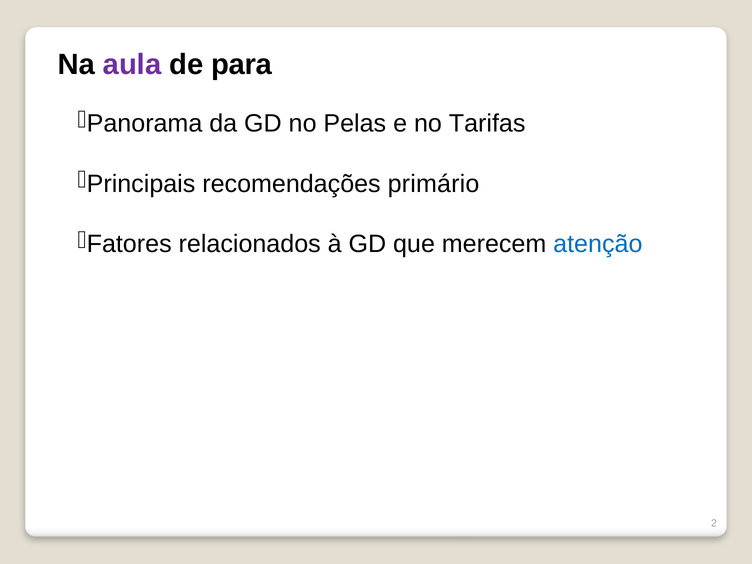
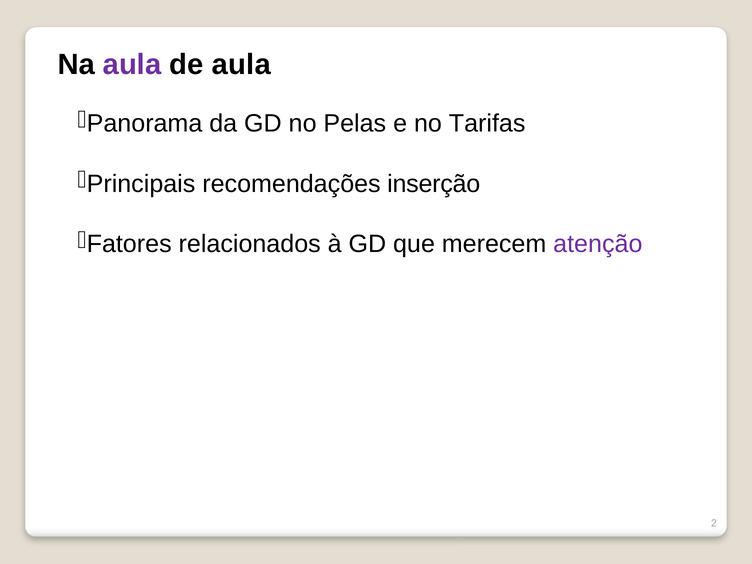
de para: para -> aula
primário: primário -> inserção
atenção colour: blue -> purple
